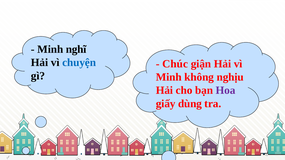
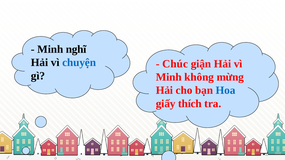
nghịu: nghịu -> mừng
Hoa colour: purple -> blue
dùng: dùng -> thích
